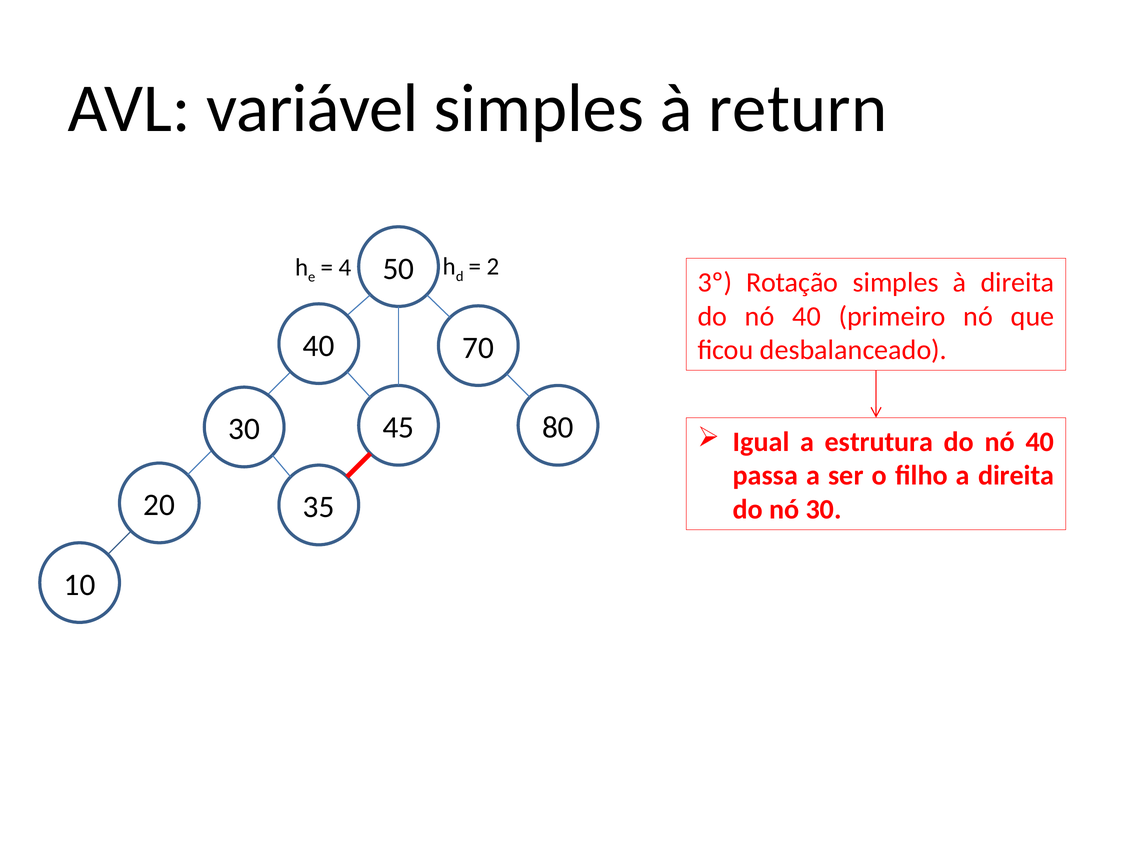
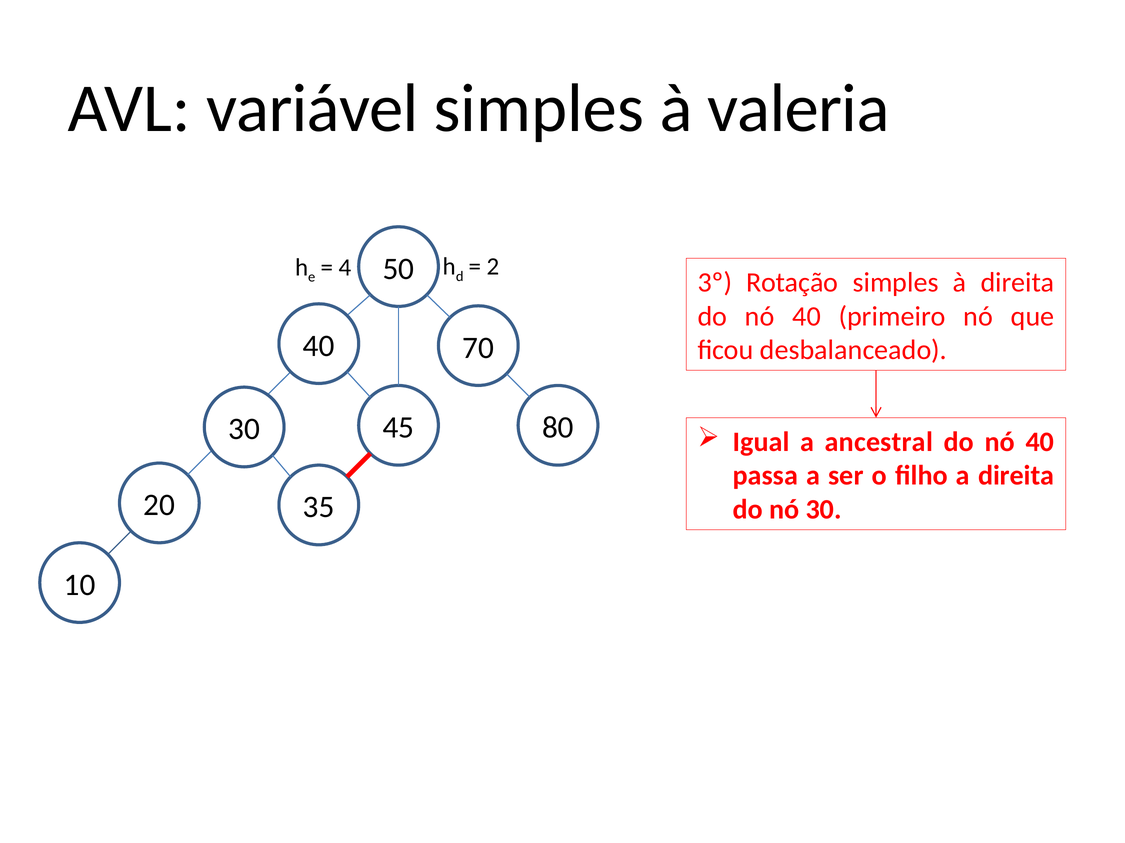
return: return -> valeria
estrutura: estrutura -> ancestral
